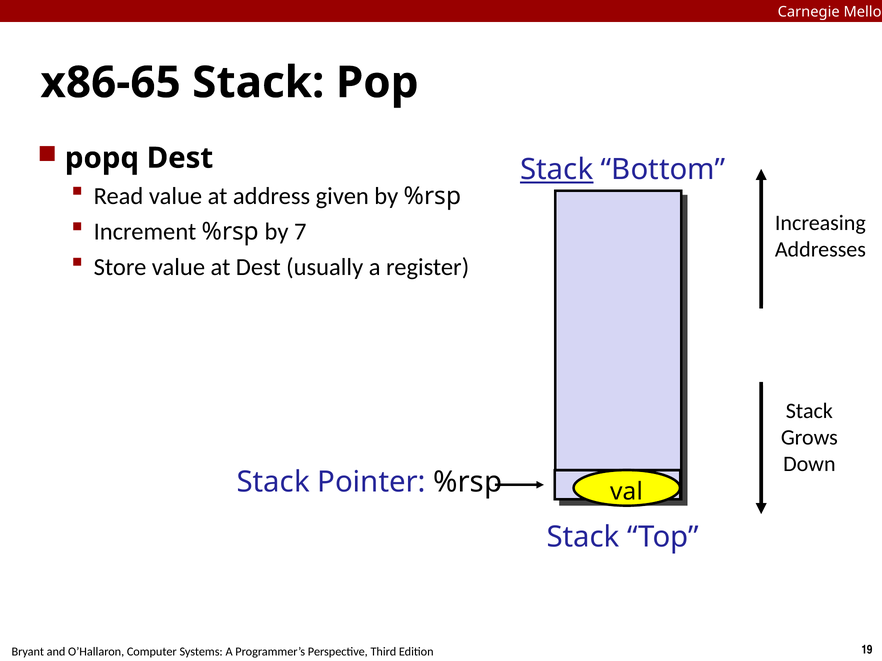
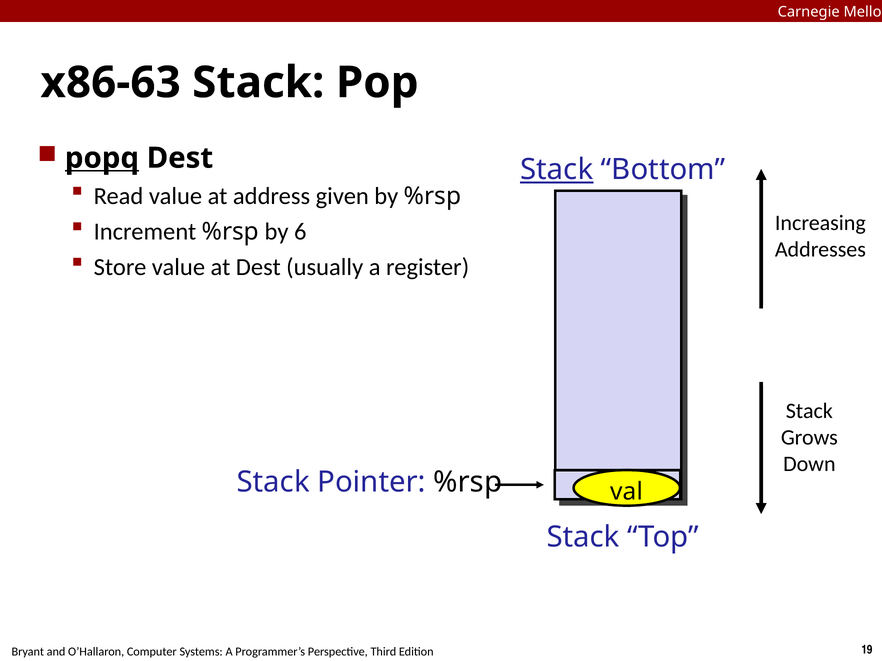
x86-65: x86-65 -> x86-63
popq underline: none -> present
7: 7 -> 6
